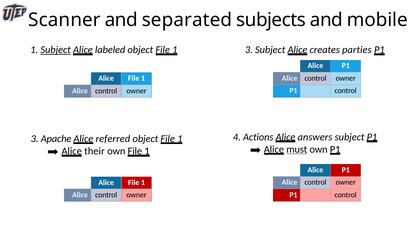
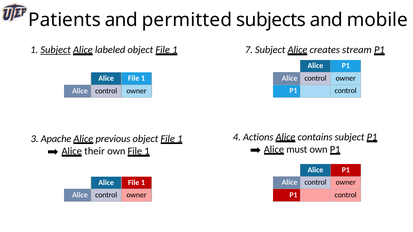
Scanner: Scanner -> Patients
separated: separated -> permitted
3 at (249, 50): 3 -> 7
parties: parties -> stream
answers: answers -> contains
referred: referred -> previous
must underline: present -> none
